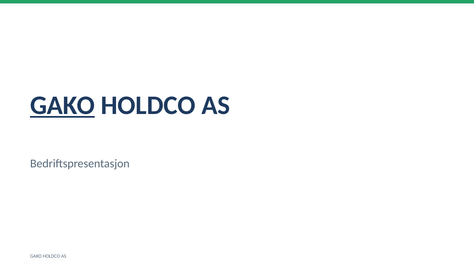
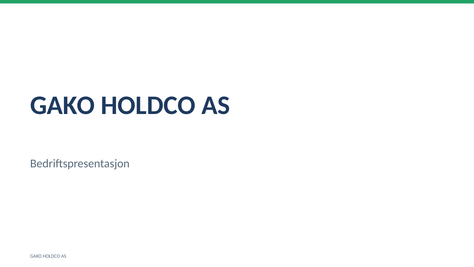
GAKO at (63, 105) underline: present -> none
